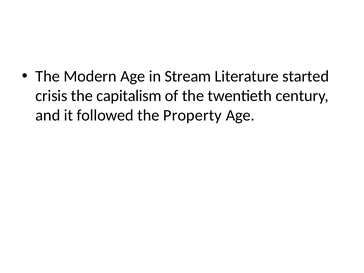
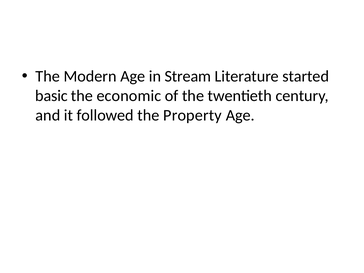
crisis: crisis -> basic
capitalism: capitalism -> economic
